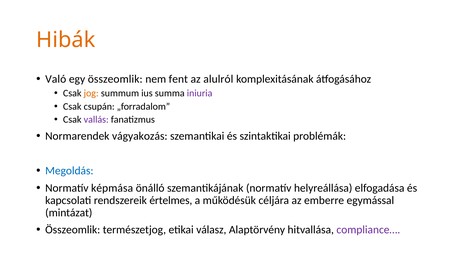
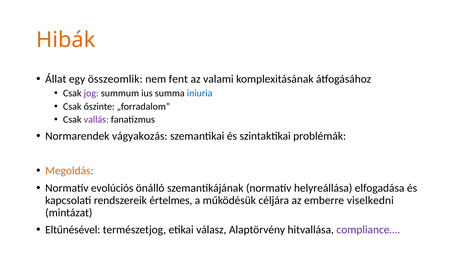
Való: Való -> Állat
alulról: alulról -> valami
jog colour: orange -> purple
iniuria colour: purple -> blue
csupán: csupán -> őszinte
Megoldás colour: blue -> orange
képmása: képmása -> evolúciós
egymással: egymással -> viselkedni
Összeomlik at (73, 230): Összeomlik -> Eltűnésével
